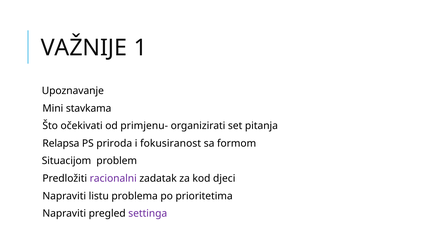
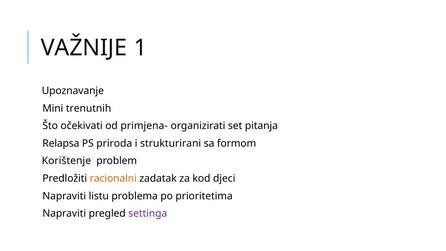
stavkama: stavkama -> trenutnih
primjenu-: primjenu- -> primjena-
fokusiranost: fokusiranost -> strukturirani
Situacijom: Situacijom -> Korištenje
racionalni colour: purple -> orange
